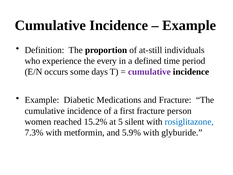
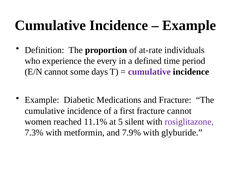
at-still: at-still -> at-rate
E/N occurs: occurs -> cannot
fracture person: person -> cannot
15.2%: 15.2% -> 11.1%
rosiglitazone colour: blue -> purple
5.9%: 5.9% -> 7.9%
